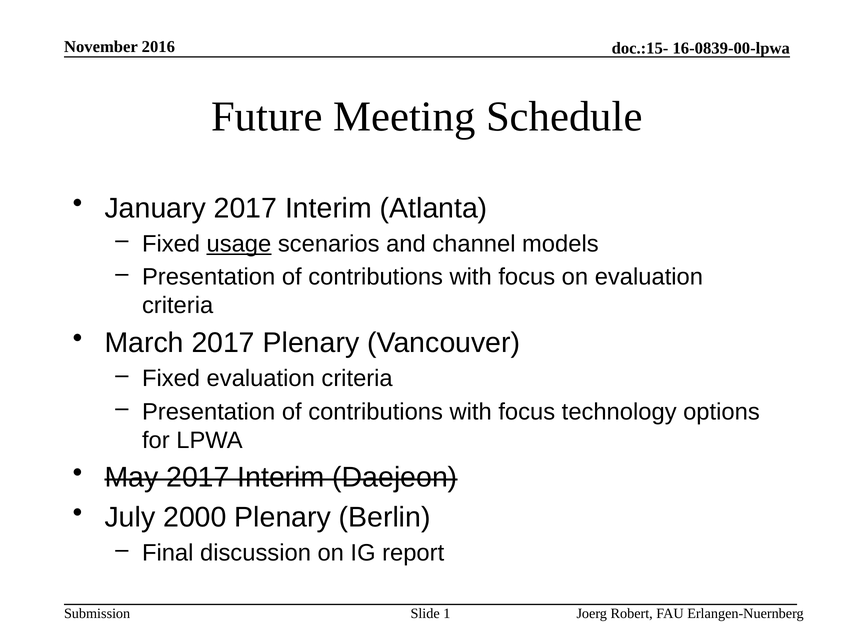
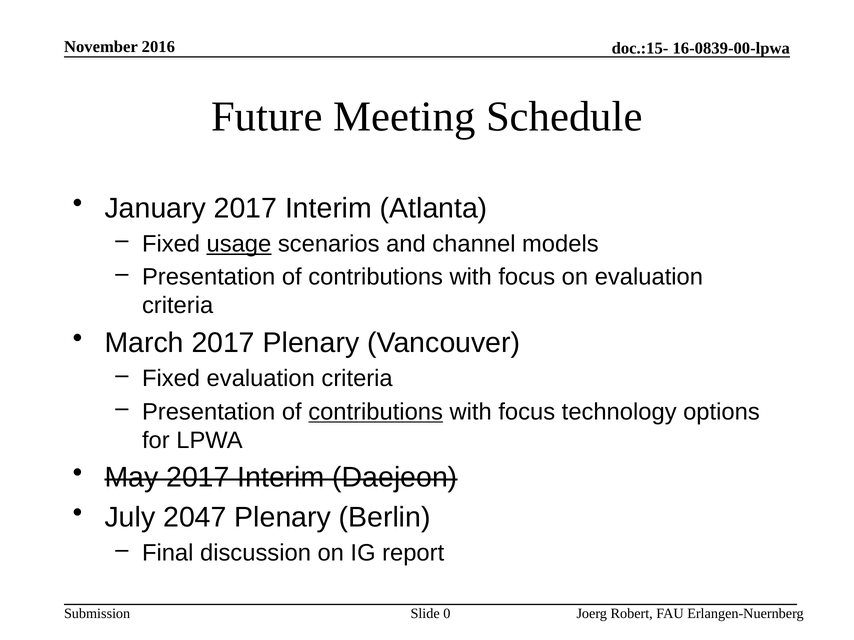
contributions at (376, 412) underline: none -> present
2000: 2000 -> 2047
1: 1 -> 0
